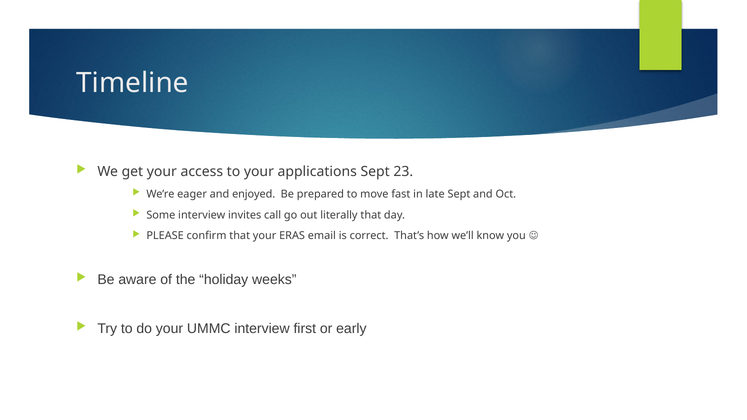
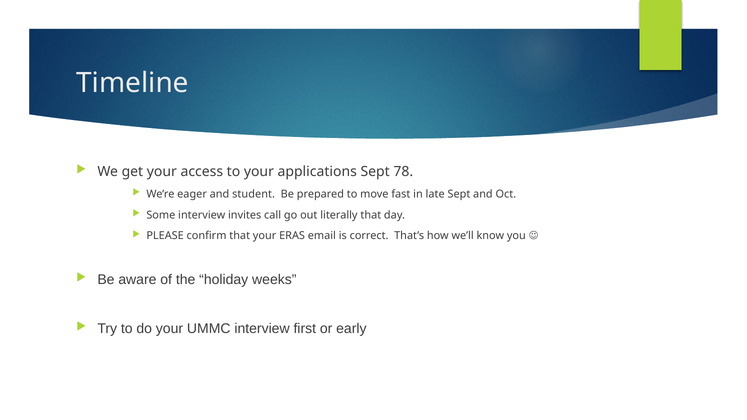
23: 23 -> 78
enjoyed: enjoyed -> student
